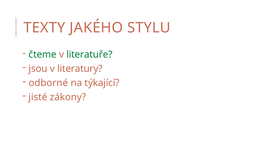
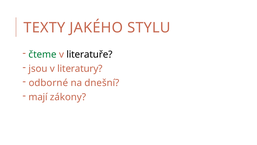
literatuře colour: green -> black
týkající: týkající -> dnešní
jisté: jisté -> mají
